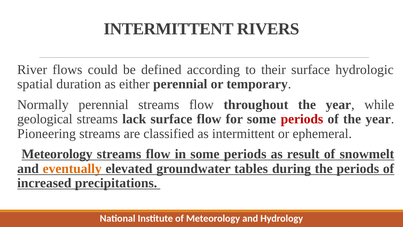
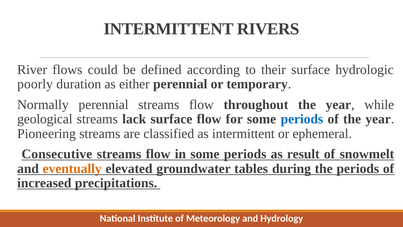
spatial: spatial -> poorly
periods at (302, 119) colour: red -> blue
Meteorology at (57, 154): Meteorology -> Consecutive
